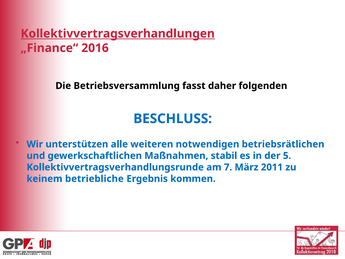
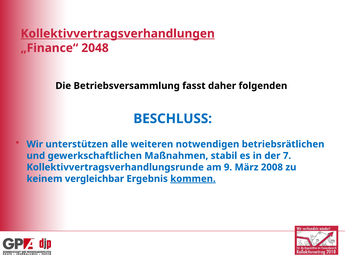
2016: 2016 -> 2048
5: 5 -> 7
7: 7 -> 9
2011: 2011 -> 2008
betriebliche: betriebliche -> vergleichbar
kommen underline: none -> present
